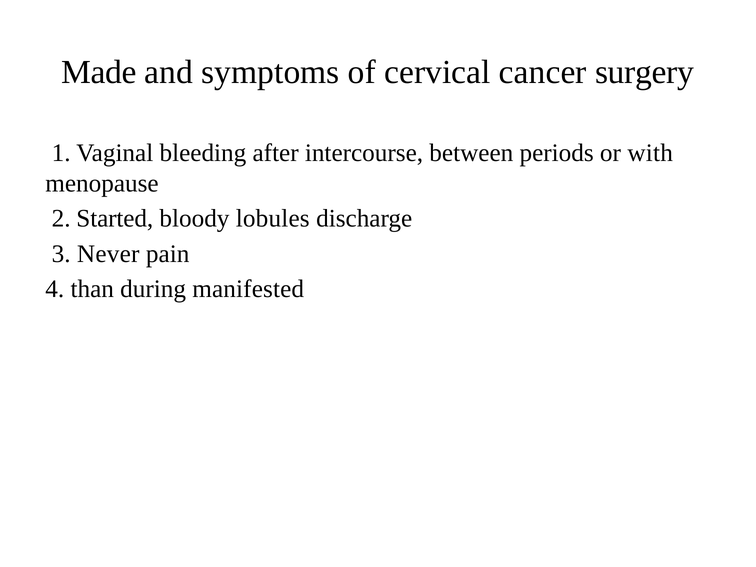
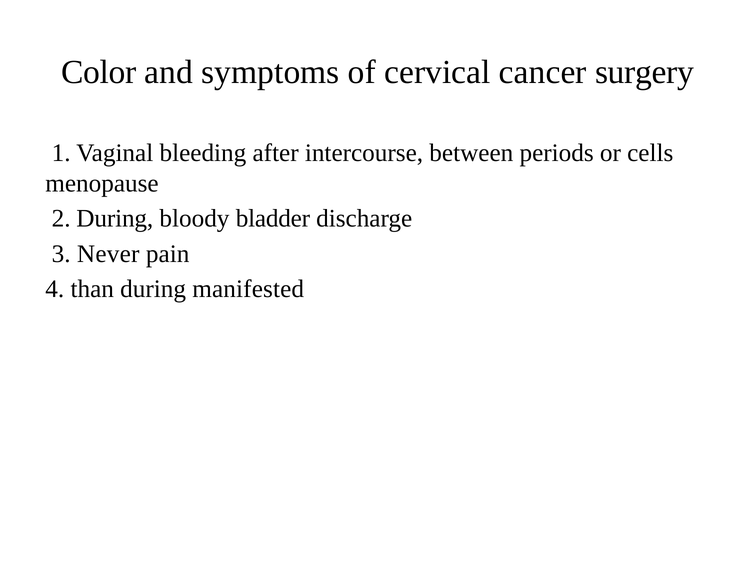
Made: Made -> Color
with: with -> cells
2 Started: Started -> During
lobules: lobules -> bladder
